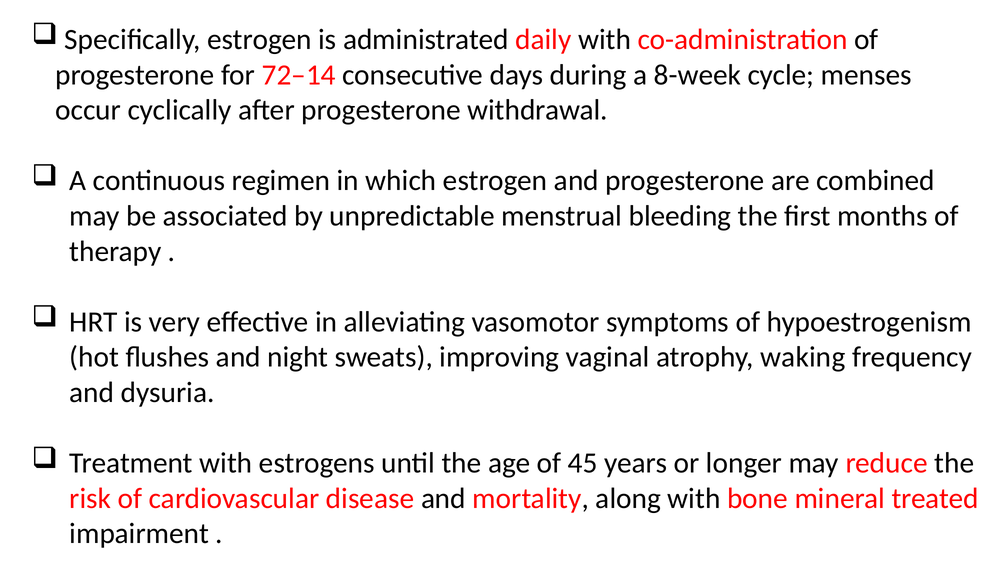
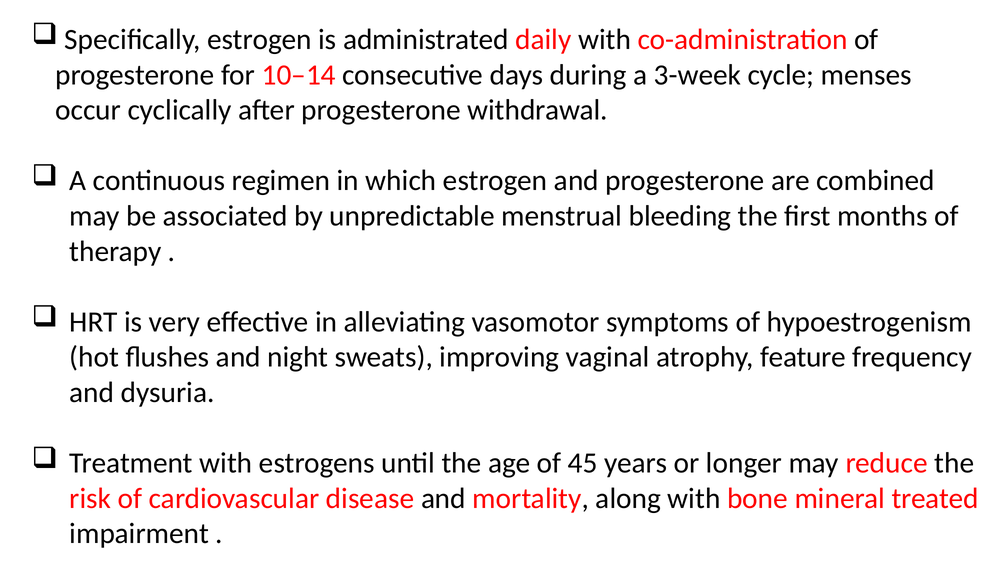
72–14: 72–14 -> 10–14
8-week: 8-week -> 3-week
waking: waking -> feature
